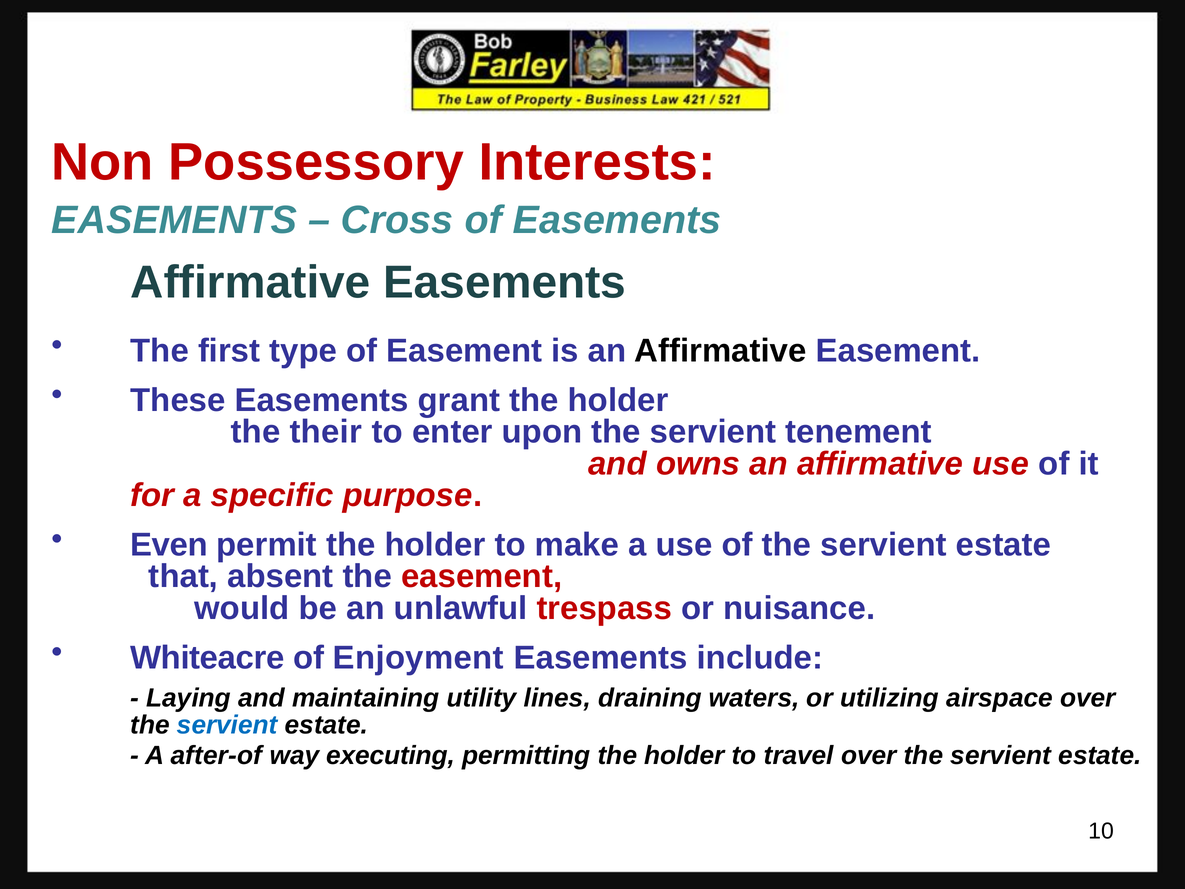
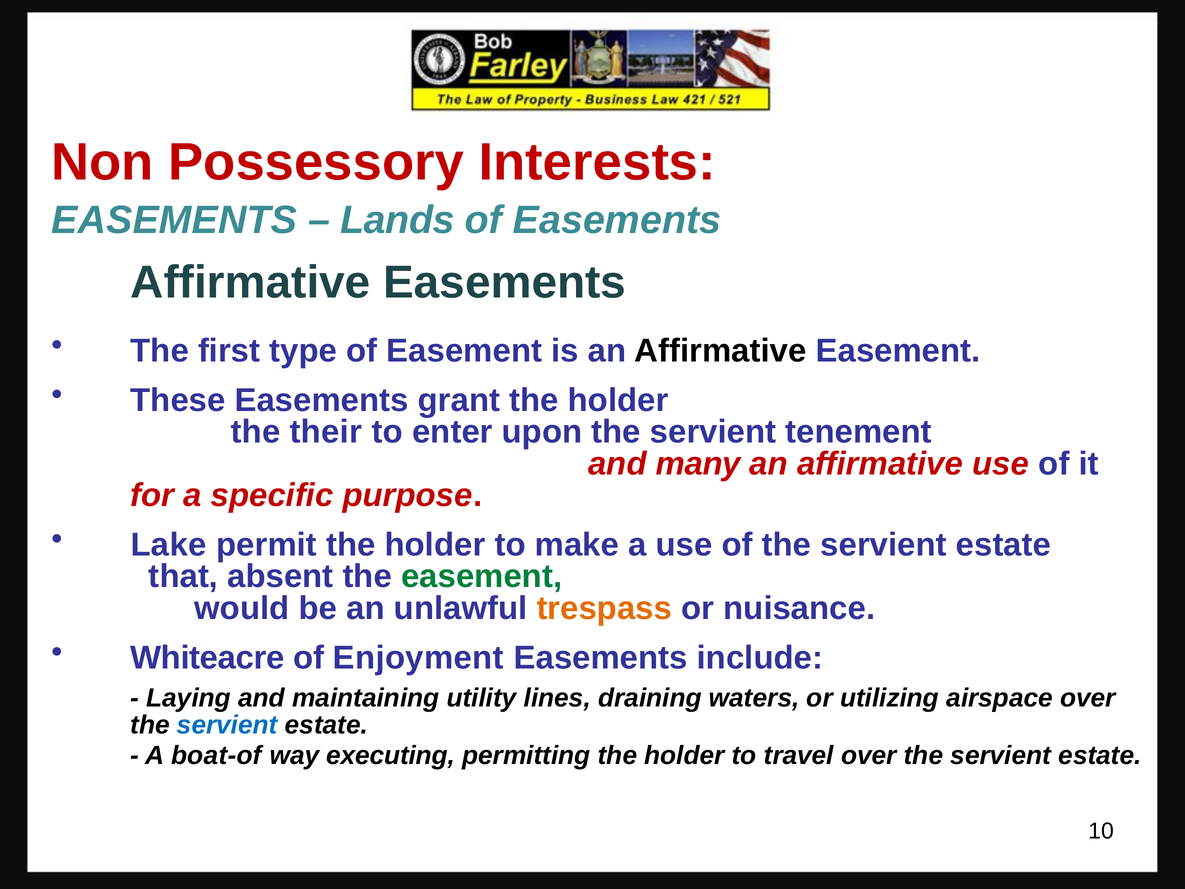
Cross: Cross -> Lands
owns: owns -> many
Even: Even -> Lake
easement at (482, 576) colour: red -> green
trespass colour: red -> orange
after-of: after-of -> boat-of
